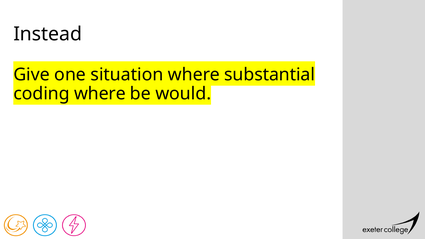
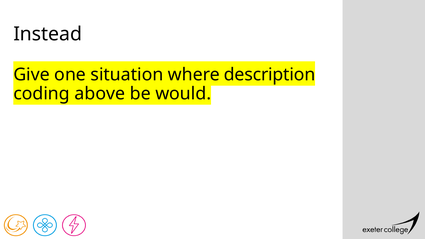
substantial: substantial -> description
coding where: where -> above
